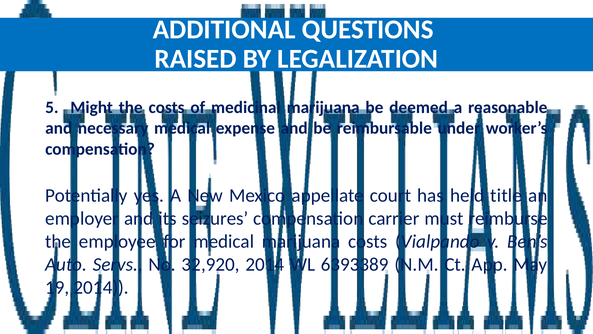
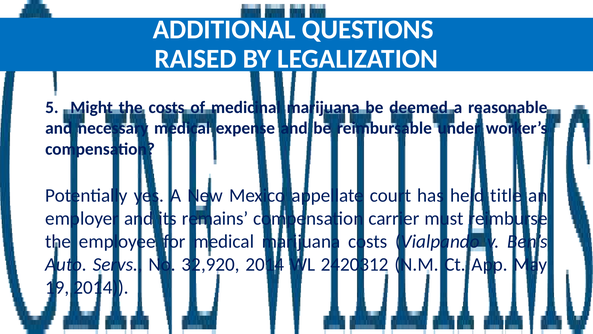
seizures: seizures -> remains
6393389: 6393389 -> 2420312
